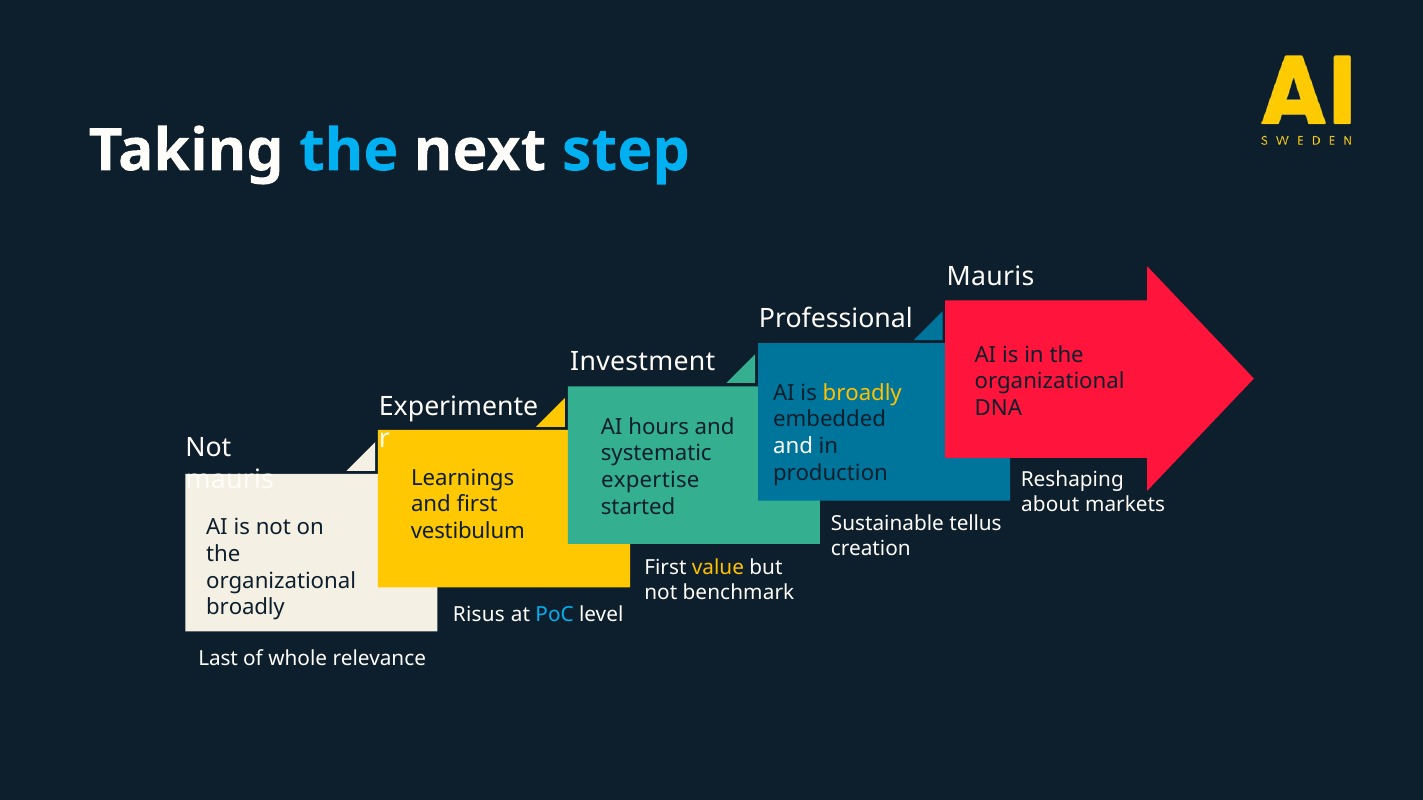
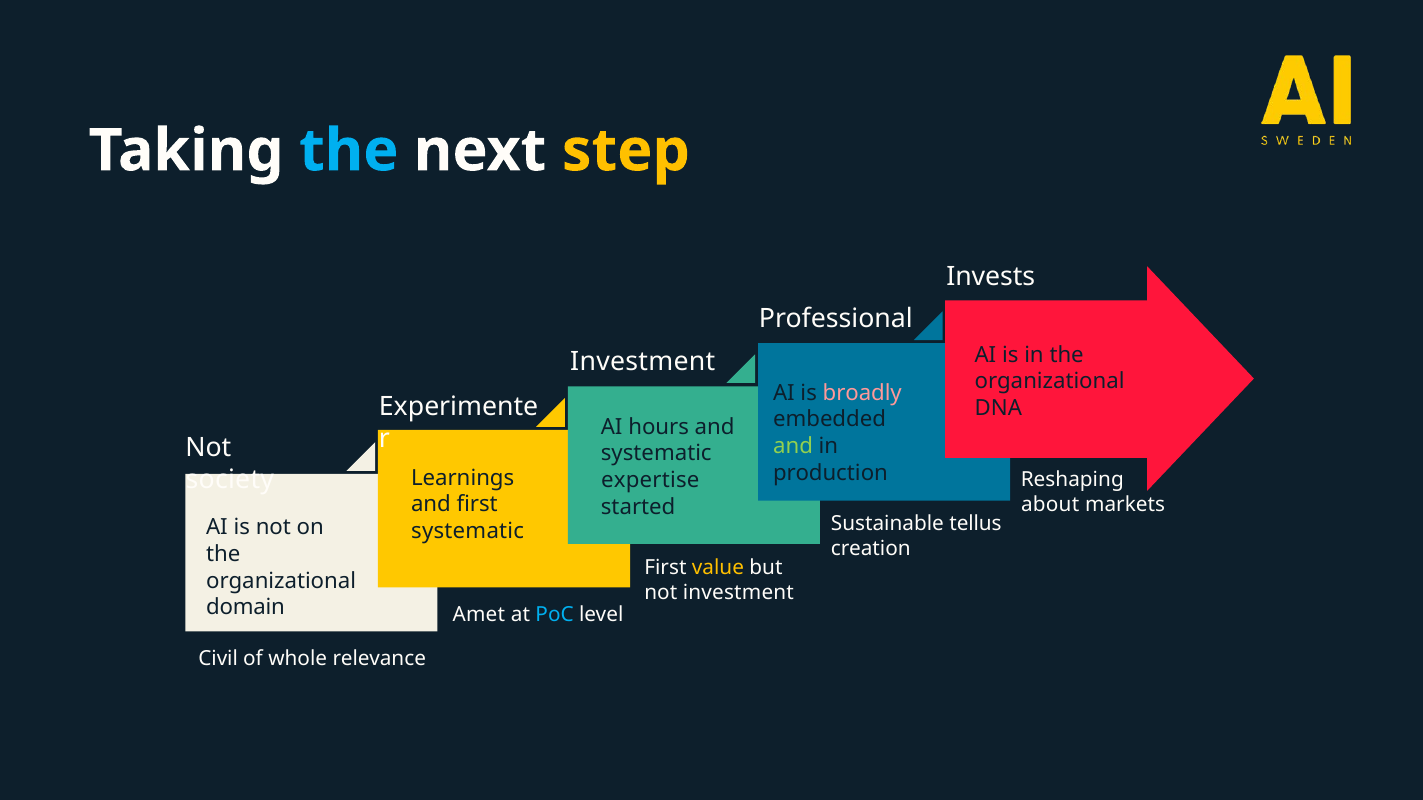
step colour: light blue -> yellow
Mauris at (991, 277): Mauris -> Invests
broadly at (862, 393) colour: yellow -> pink
and at (793, 446) colour: white -> light green
mauris at (230, 480): mauris -> society
vestibulum at (468, 531): vestibulum -> systematic
not benchmark: benchmark -> investment
broadly at (245, 608): broadly -> domain
Risus: Risus -> Amet
Last: Last -> Civil
